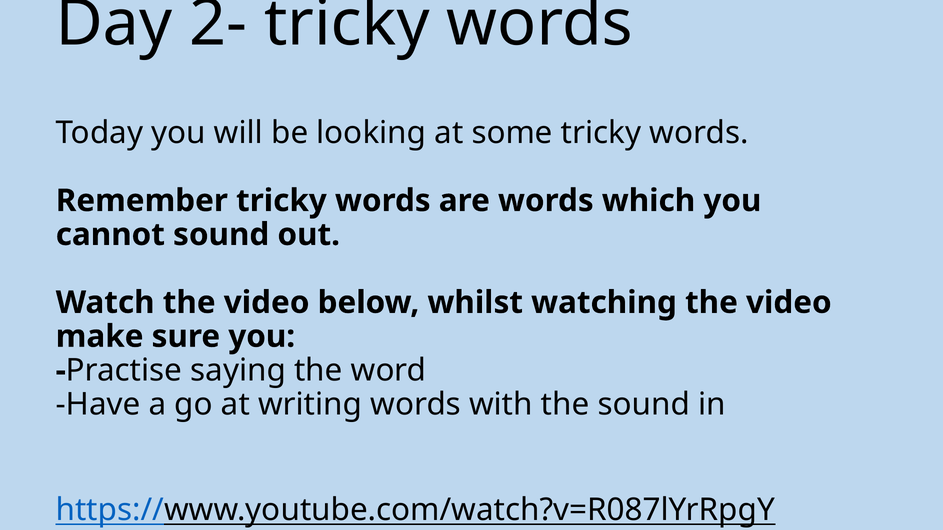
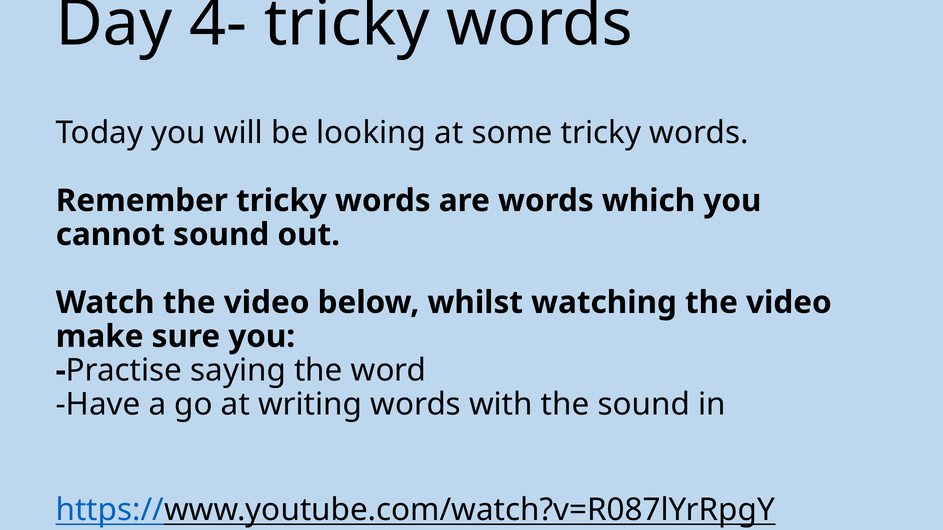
2-: 2- -> 4-
